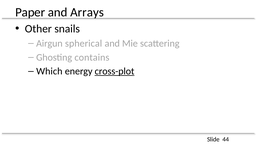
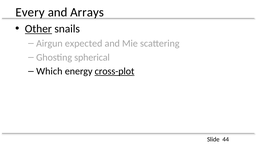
Paper: Paper -> Every
Other underline: none -> present
spherical: spherical -> expected
contains: contains -> spherical
